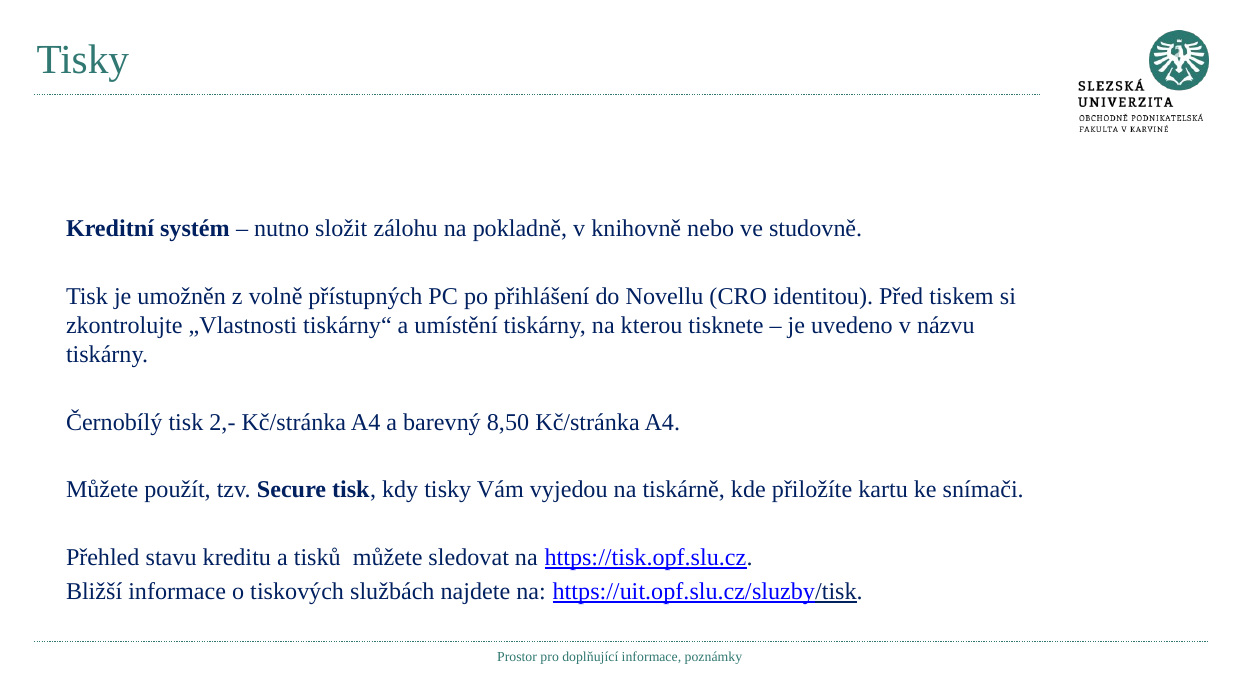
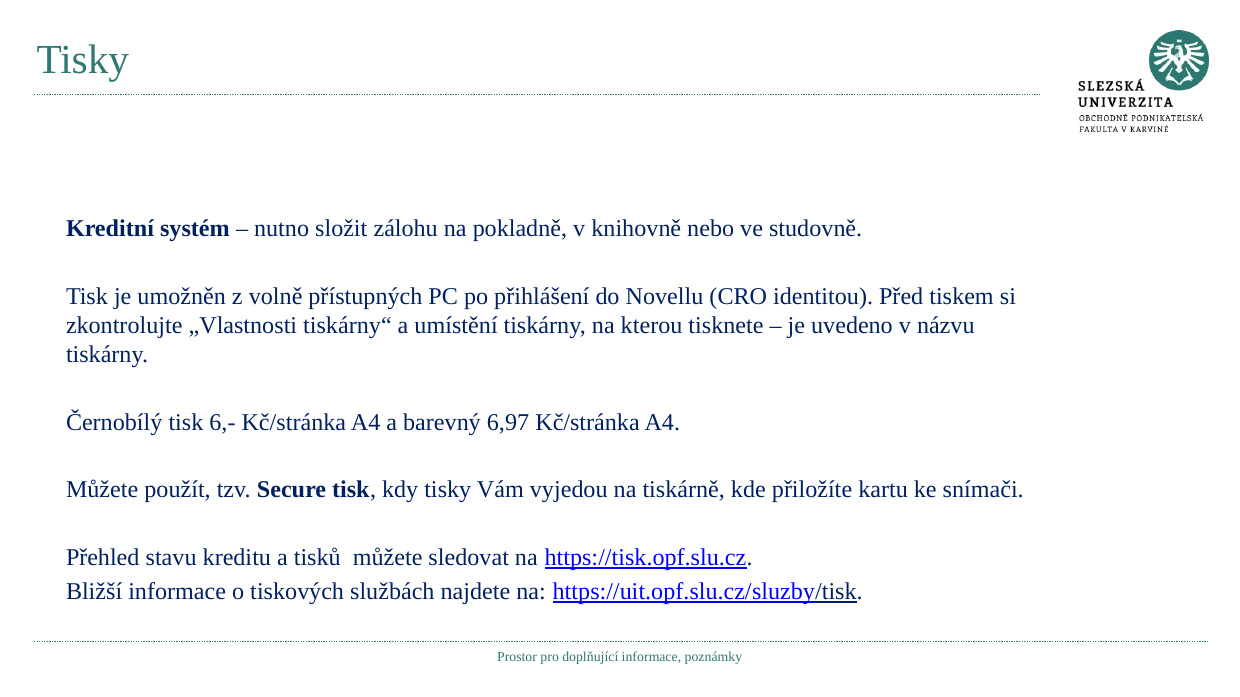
2,-: 2,- -> 6,-
8,50: 8,50 -> 6,97
